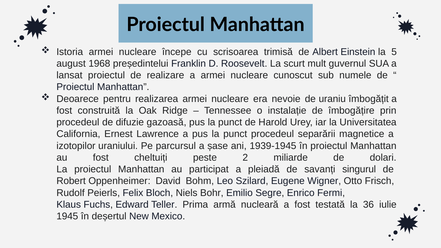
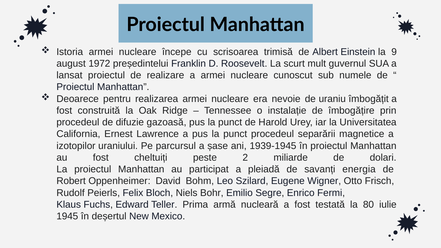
5: 5 -> 9
1968: 1968 -> 1972
singurul: singurul -> energia
36: 36 -> 80
